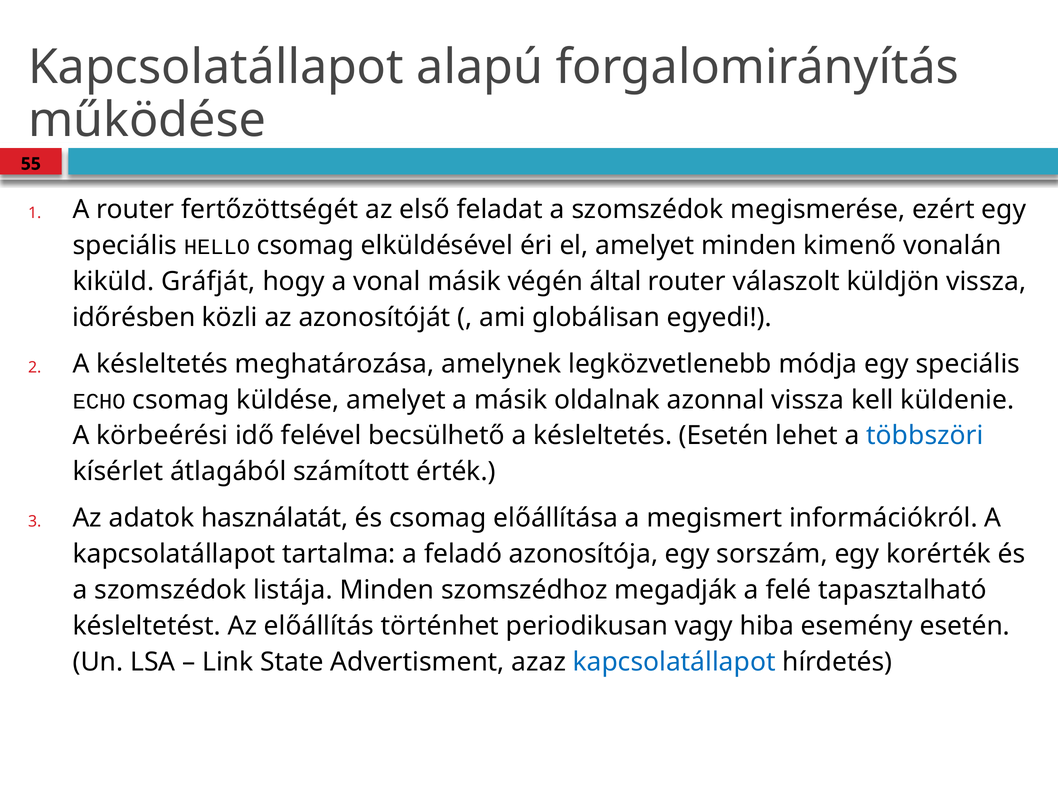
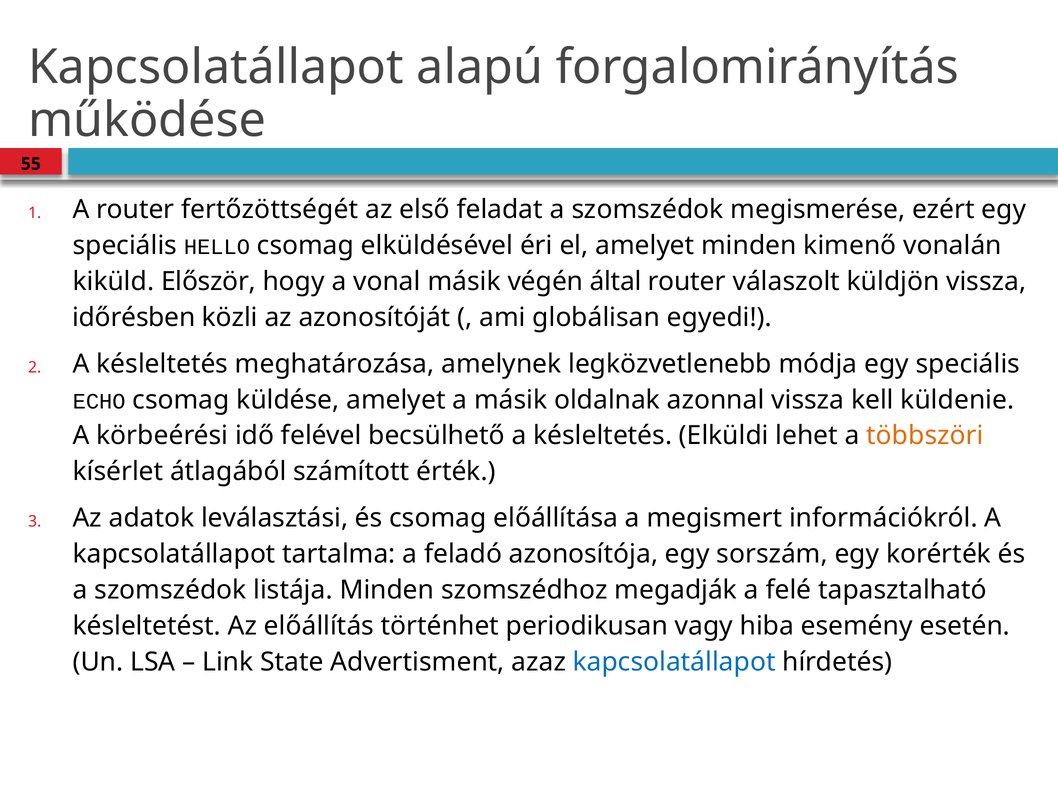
Gráfját: Gráfját -> Először
késleltetés Esetén: Esetén -> Elküldi
többszöri colour: blue -> orange
használatát: használatát -> leválasztási
